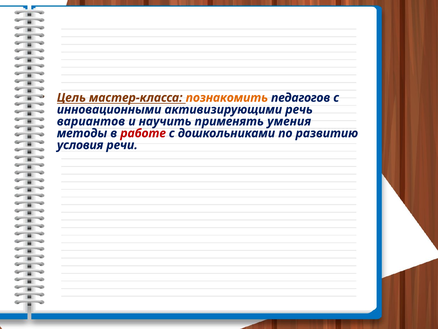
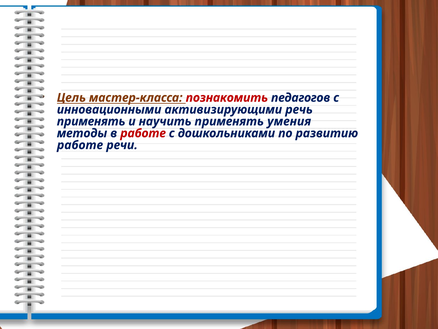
познакомить colour: orange -> red
вариантов at (91, 121): вариантов -> применять
условия at (80, 145): условия -> работе
